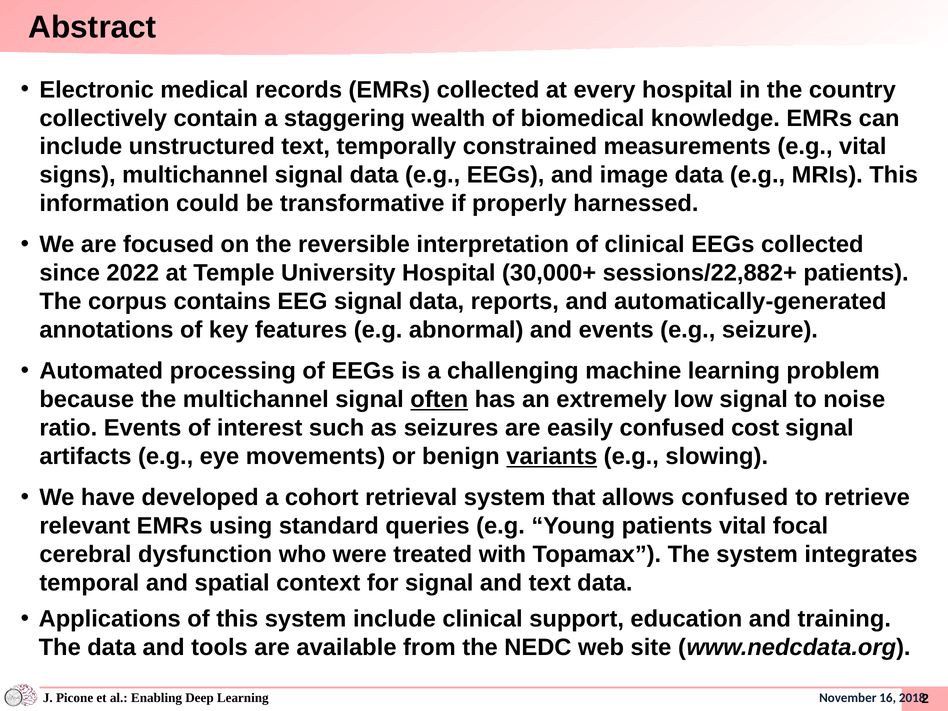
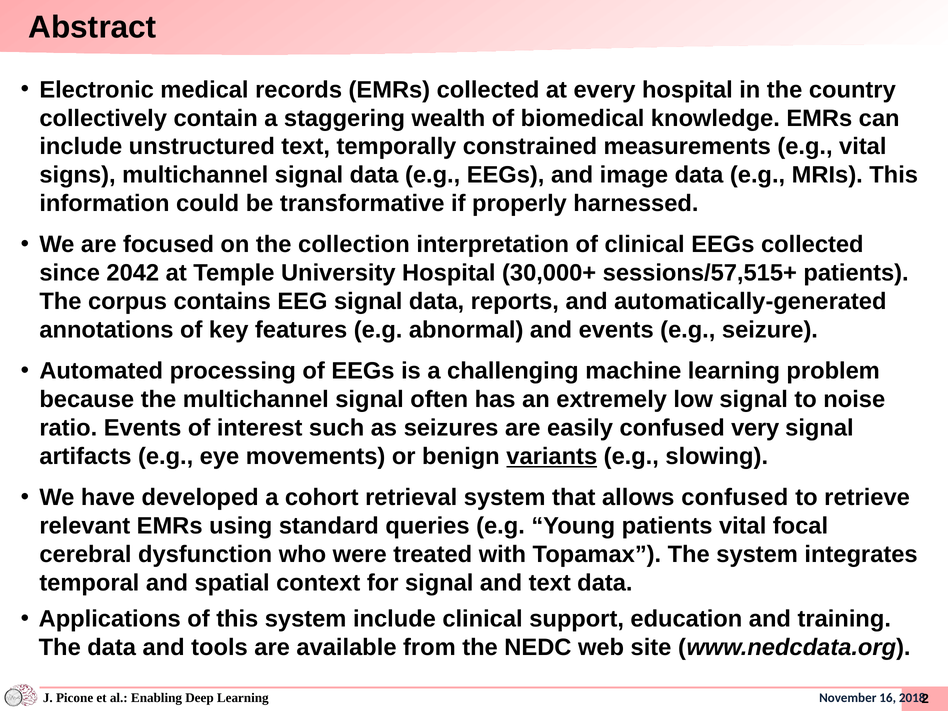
reversible: reversible -> collection
2022: 2022 -> 2042
sessions/22,882+: sessions/22,882+ -> sessions/57,515+
often underline: present -> none
cost: cost -> very
